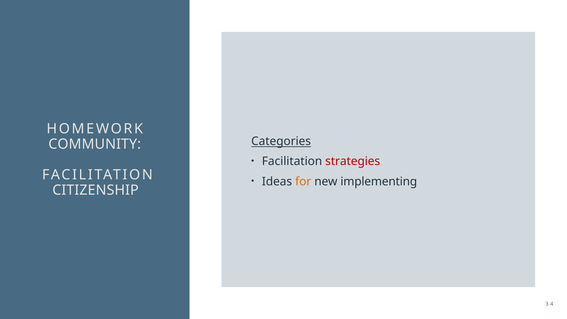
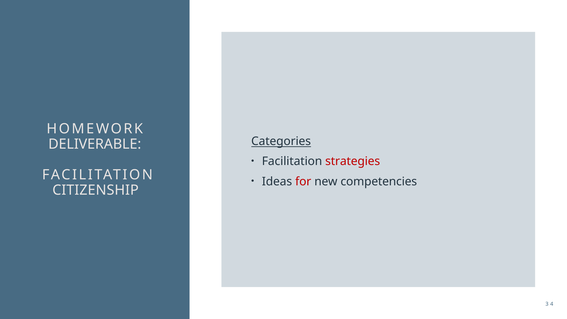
COMMUNITY: COMMUNITY -> DELIVERABLE
for colour: orange -> red
implementing: implementing -> competencies
